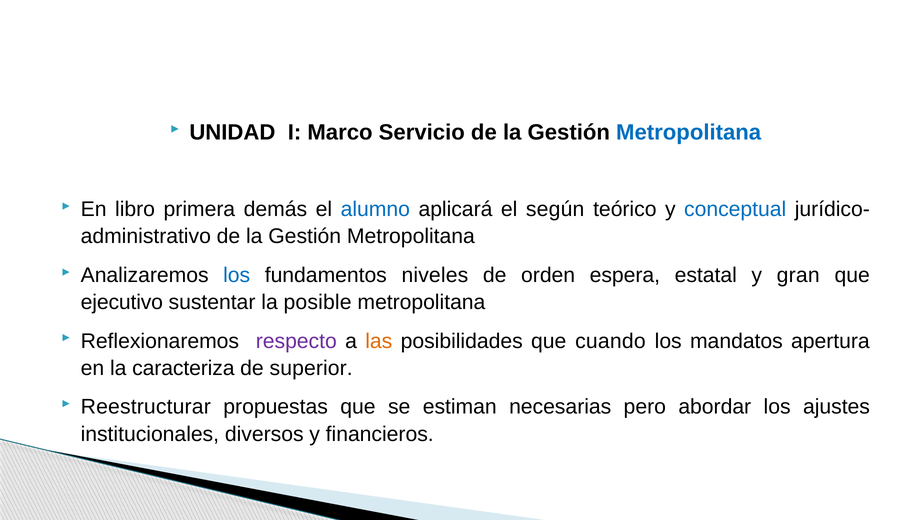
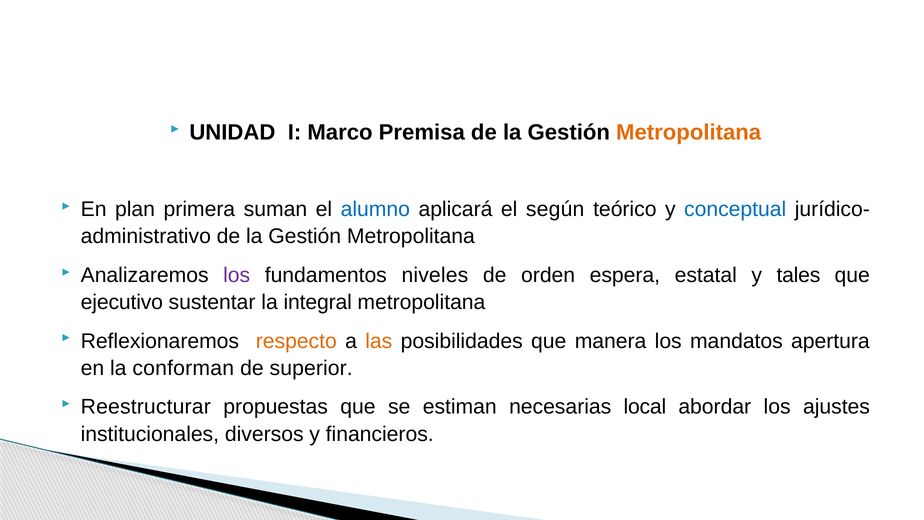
Servicio: Servicio -> Premisa
Metropolitana at (689, 132) colour: blue -> orange
libro: libro -> plan
demás: demás -> suman
los at (237, 275) colour: blue -> purple
gran: gran -> tales
posible: posible -> integral
respecto colour: purple -> orange
cuando: cuando -> manera
caracteriza: caracteriza -> conforman
pero: pero -> local
